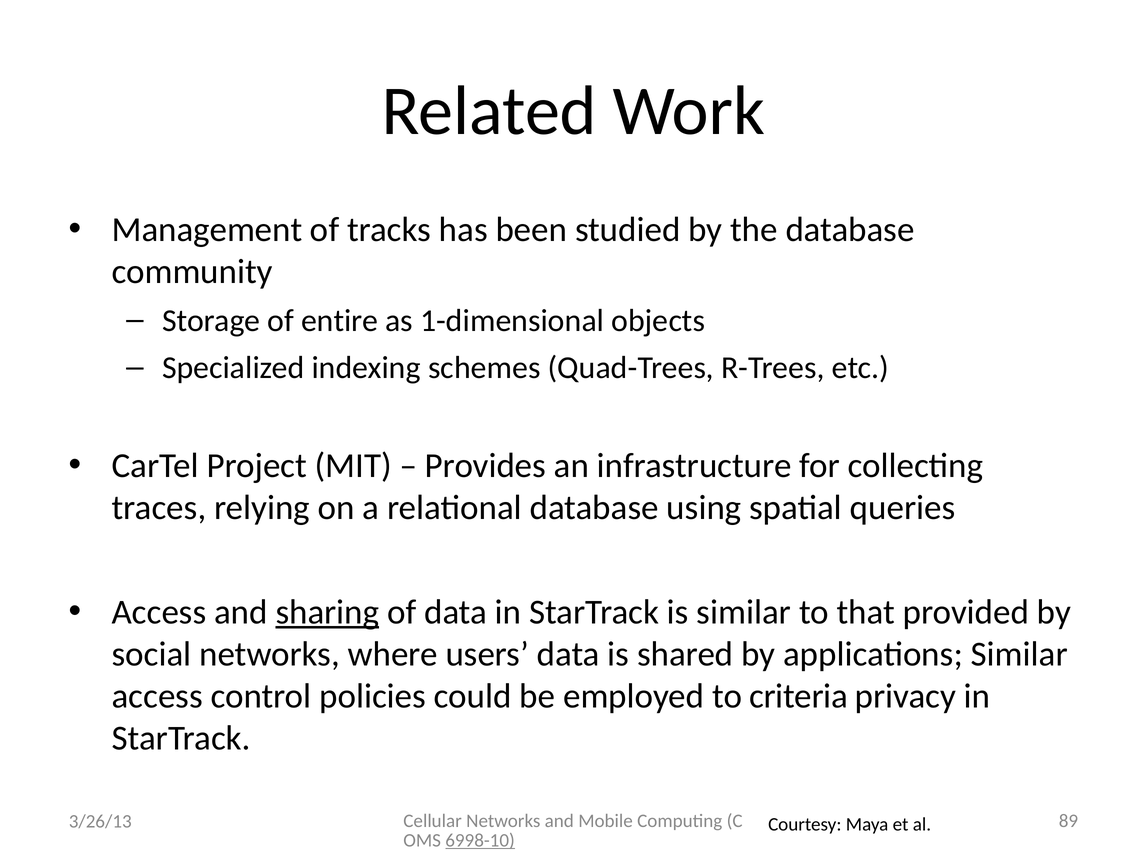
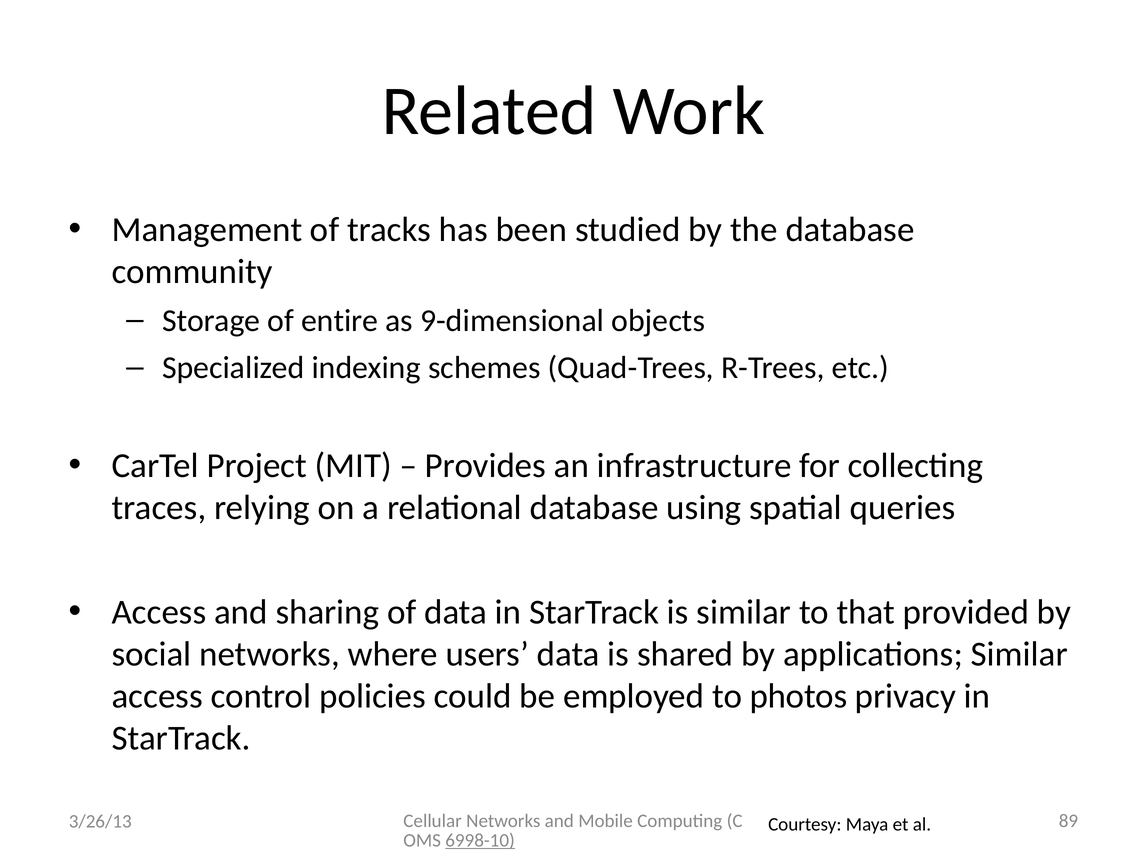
1-dimensional: 1-dimensional -> 9-dimensional
sharing underline: present -> none
criteria: criteria -> photos
